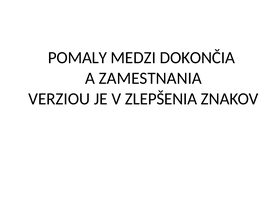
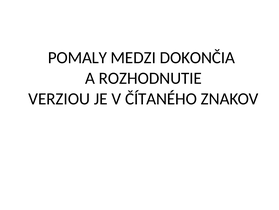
ZAMESTNANIA: ZAMESTNANIA -> ROZHODNUTIE
ZLEPŠENIA: ZLEPŠENIA -> ČÍTANÉHO
